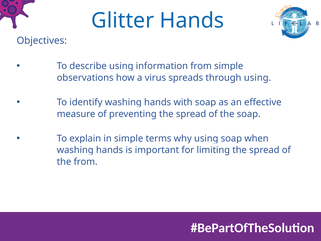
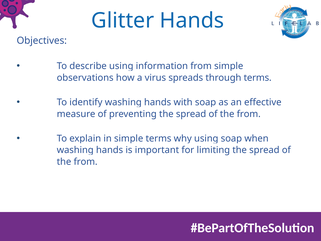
through using: using -> terms
soap at (249, 114): soap -> from
